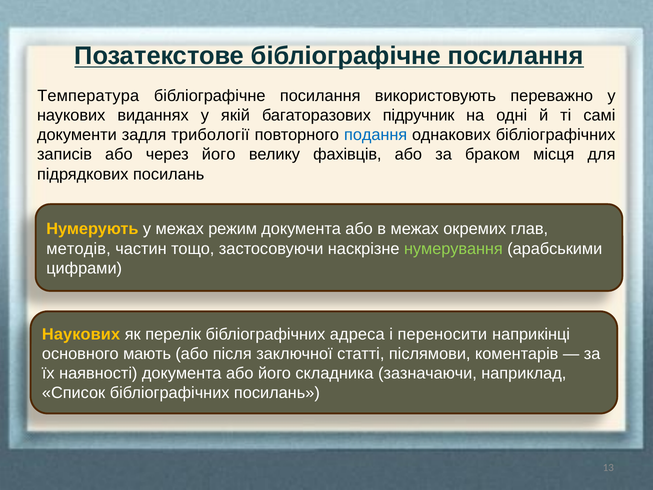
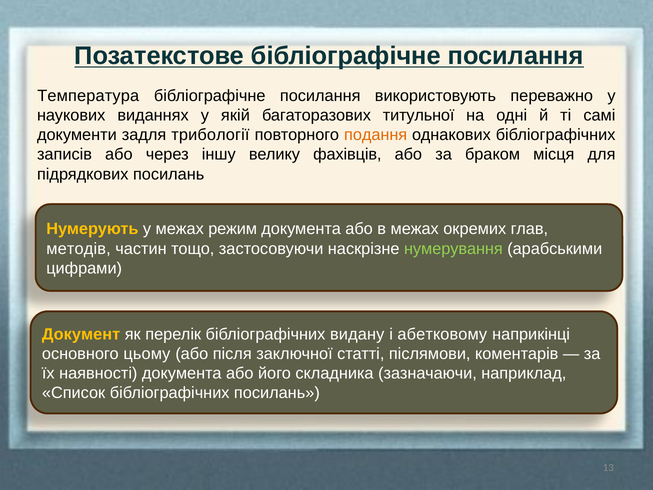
підручник: підручник -> титульної
подання colour: blue -> orange
через його: його -> іншу
Наукових at (81, 334): Наукових -> Документ
адреса: адреса -> видану
переносити: переносити -> абетковому
мають: мають -> цьому
